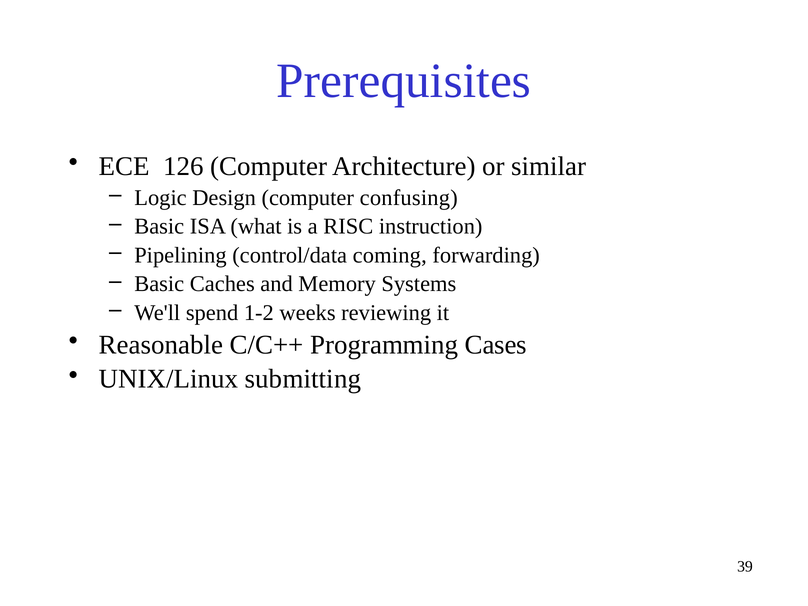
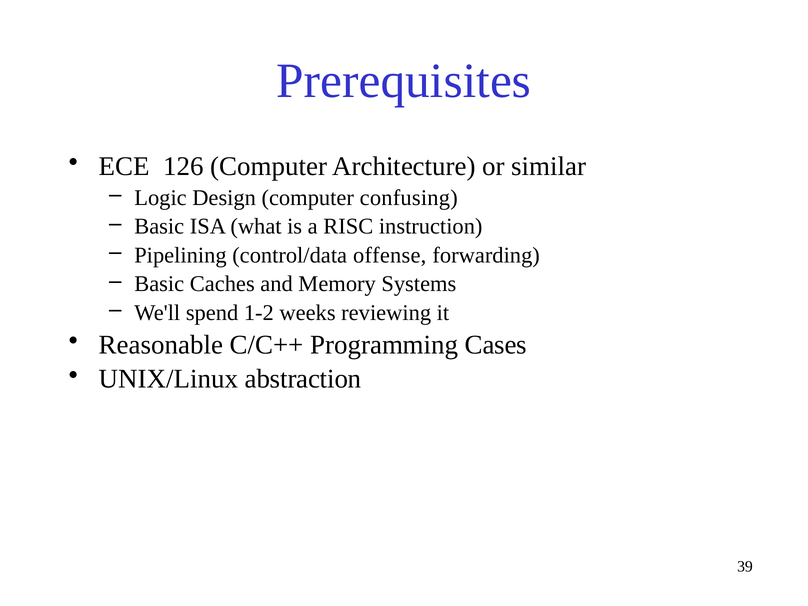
coming: coming -> offense
submitting: submitting -> abstraction
